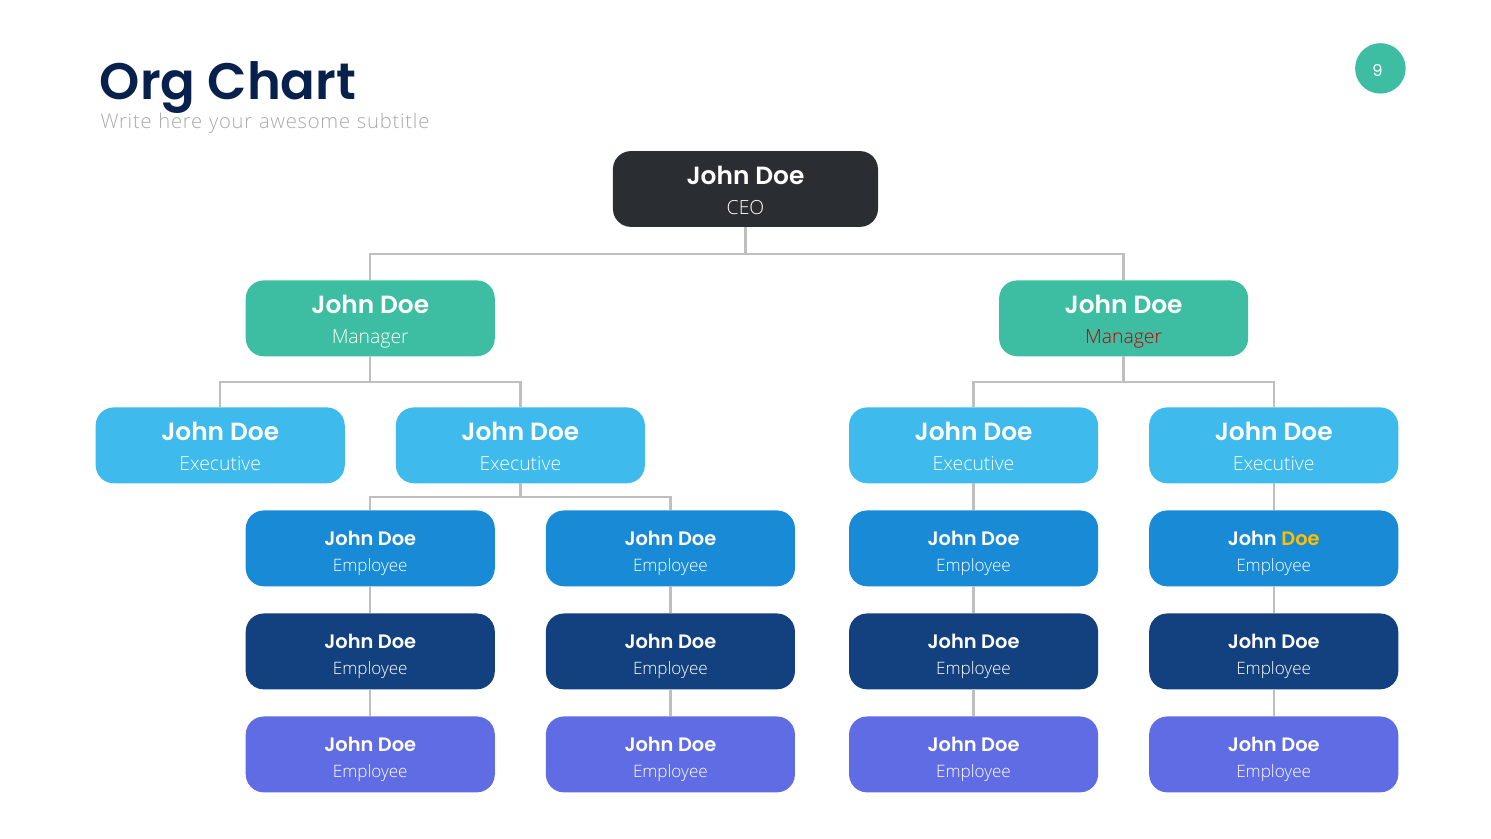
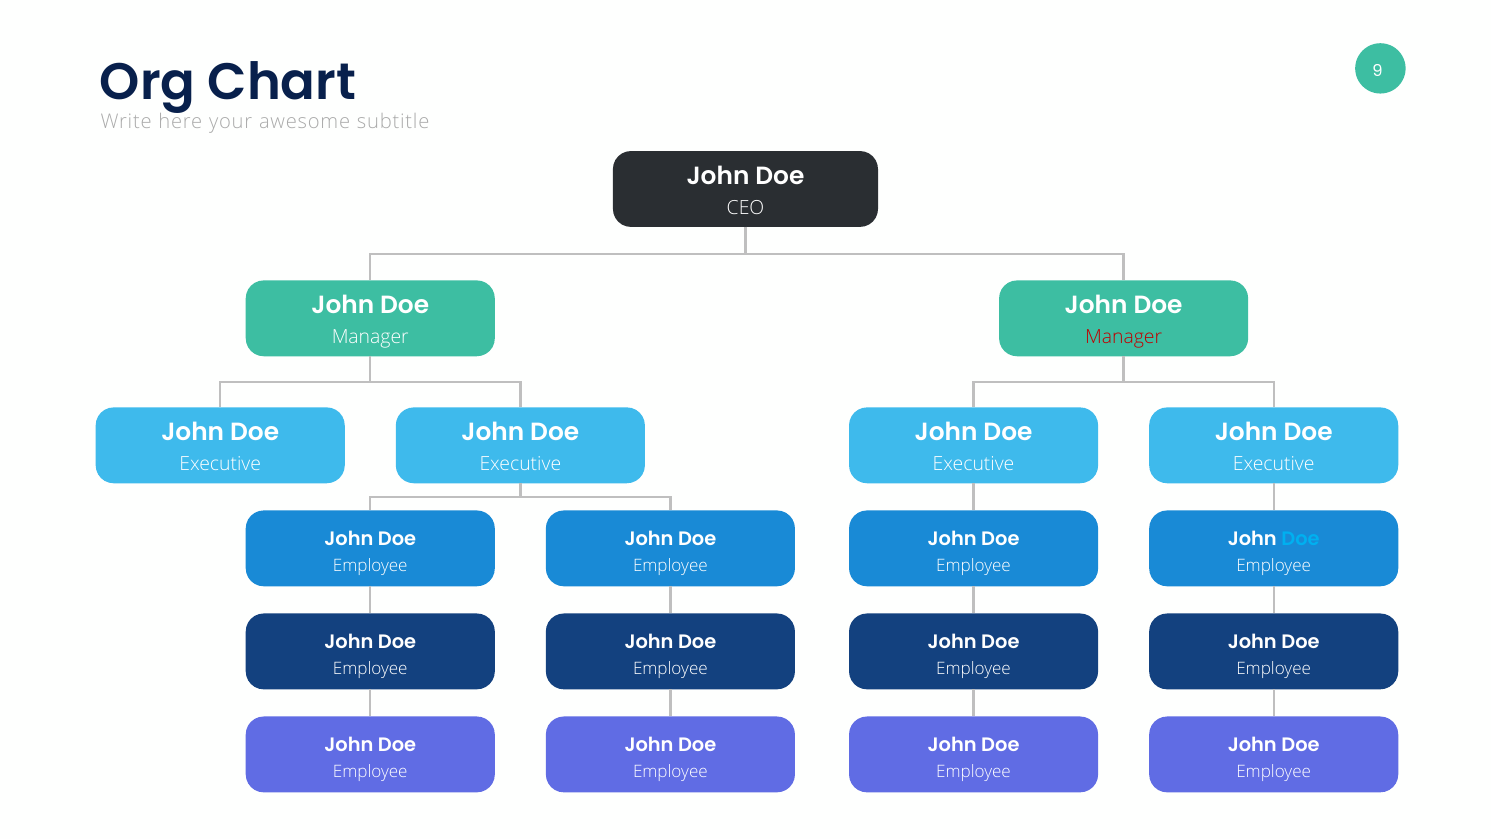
Doe at (1301, 539) colour: yellow -> light blue
